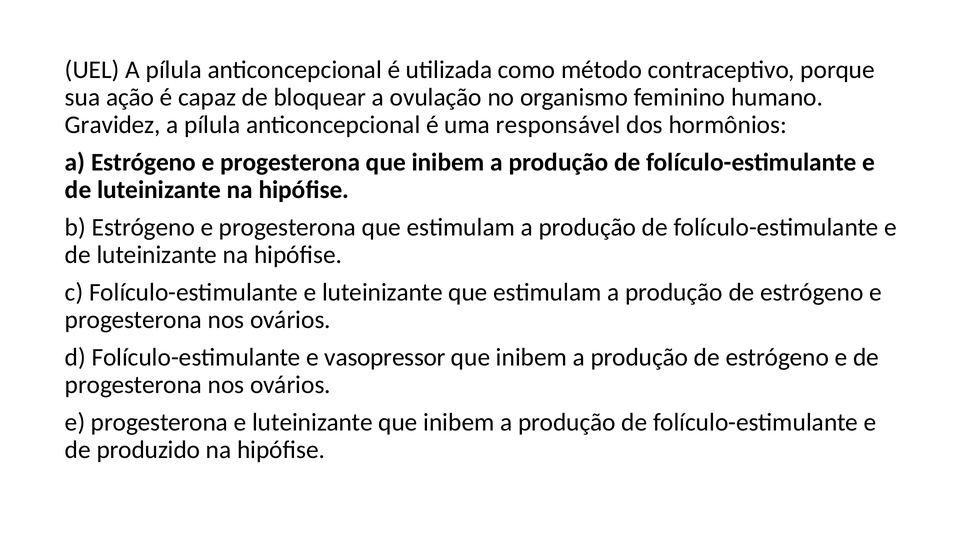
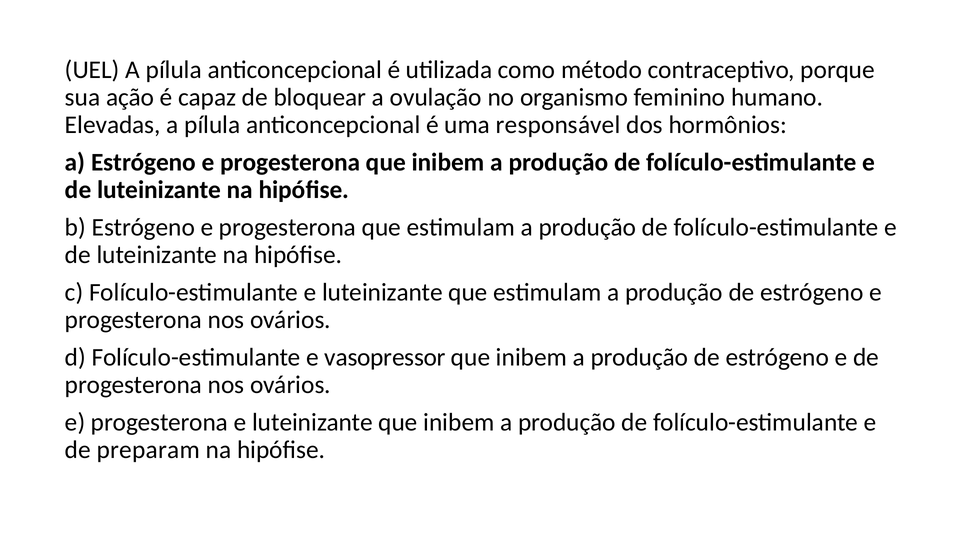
Gravidez: Gravidez -> Elevadas
produzido: produzido -> preparam
